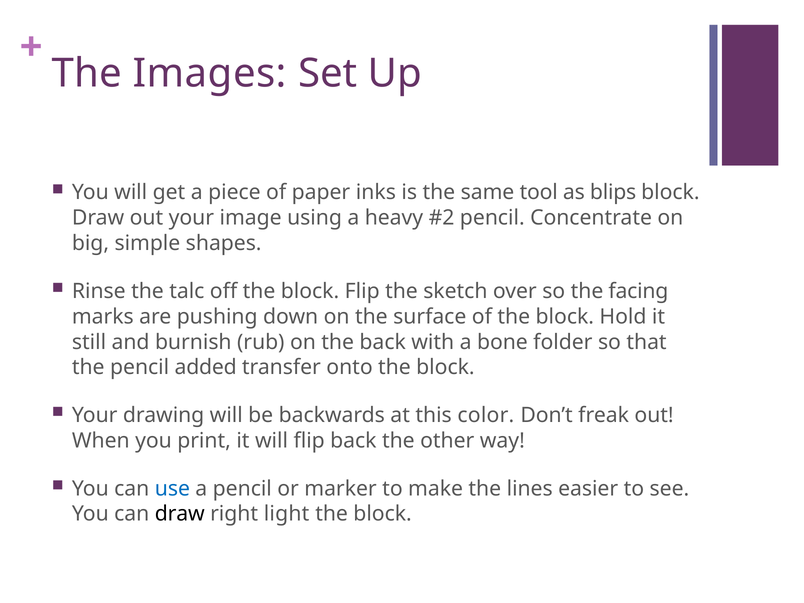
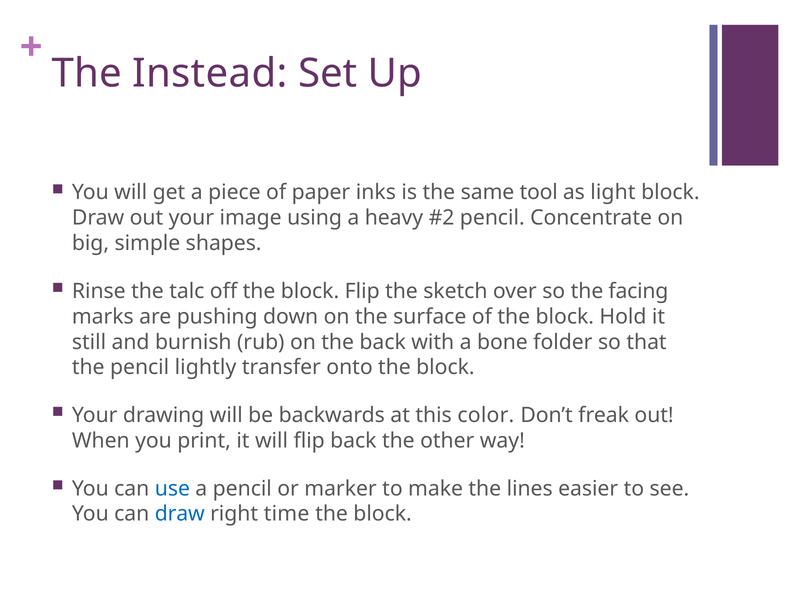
Images: Images -> Instead
blips: blips -> light
added: added -> lightly
draw at (180, 514) colour: black -> blue
light: light -> time
